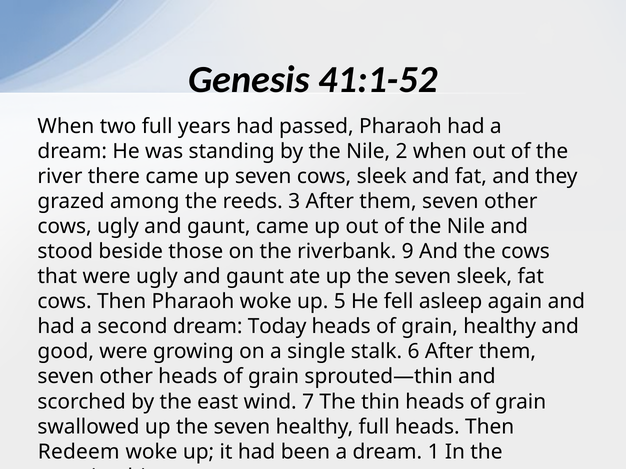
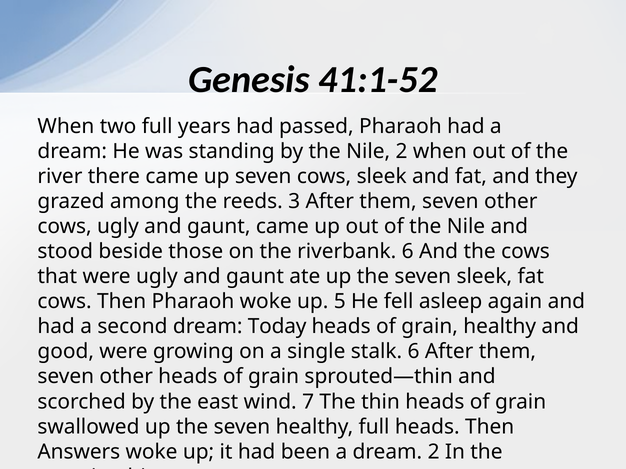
riverbank 9: 9 -> 6
Redeem: Redeem -> Answers
dream 1: 1 -> 2
